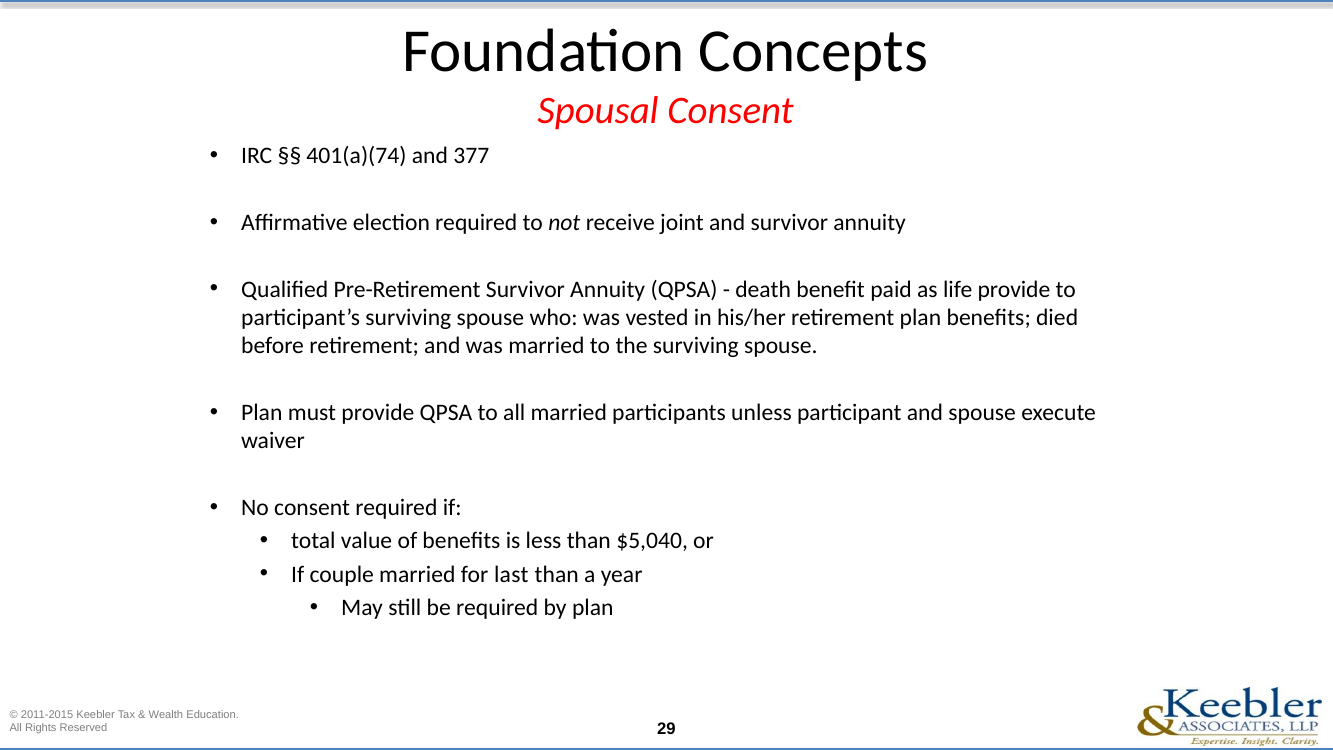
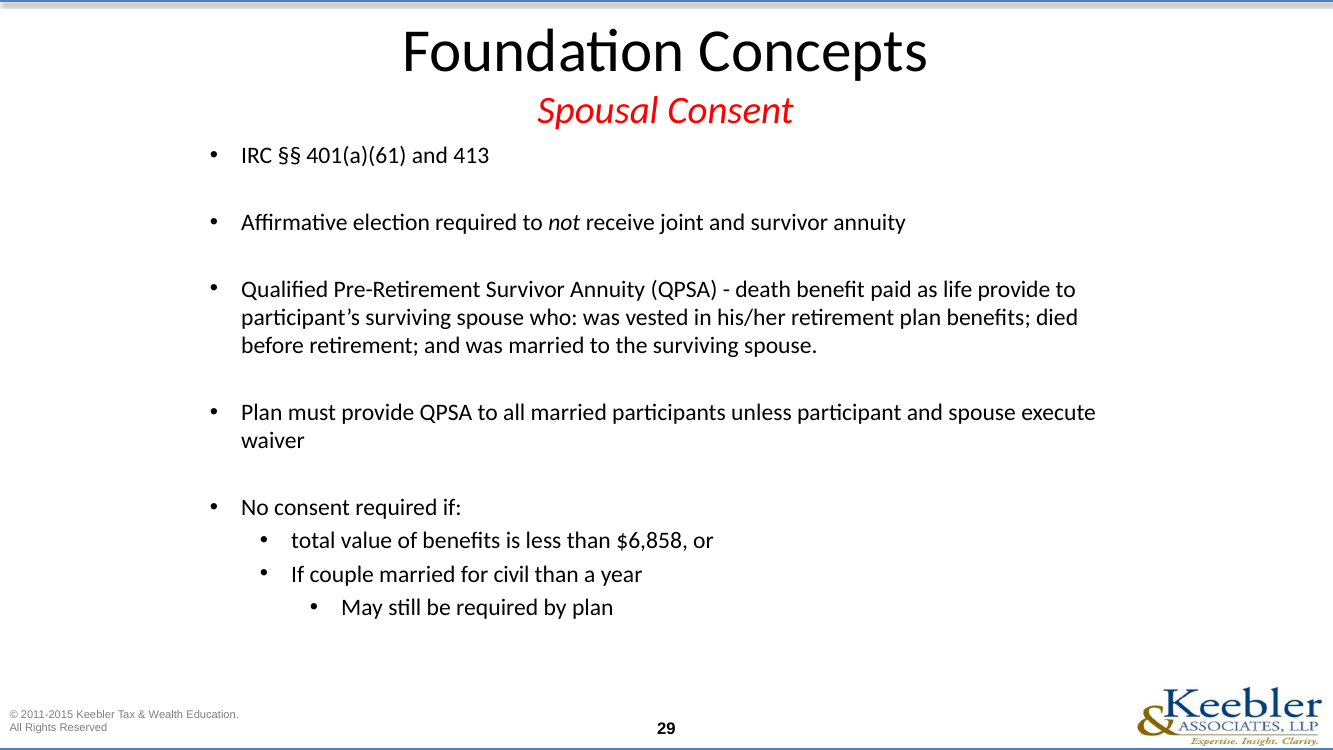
401(a)(74: 401(a)(74 -> 401(a)(61
377: 377 -> 413
$5,040: $5,040 -> $6,858
last: last -> civil
